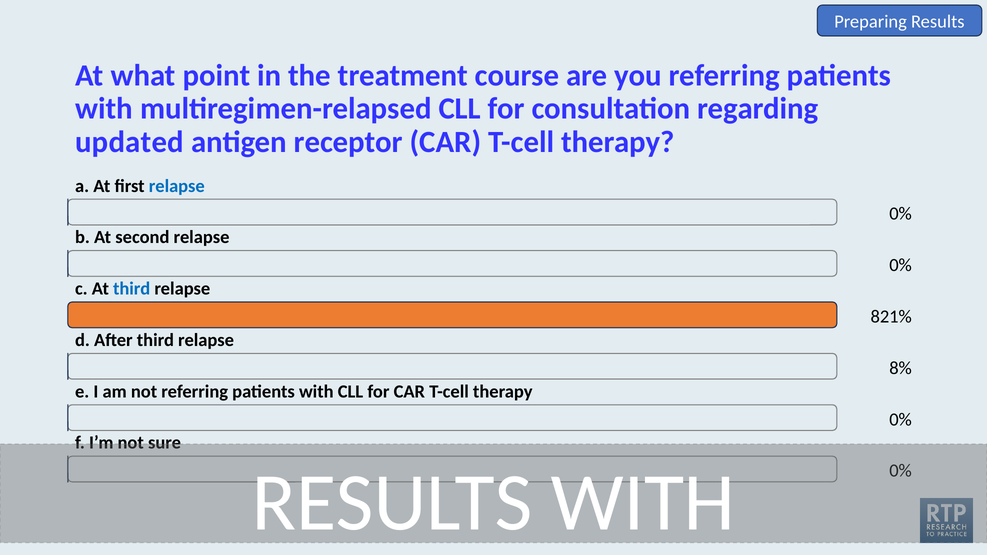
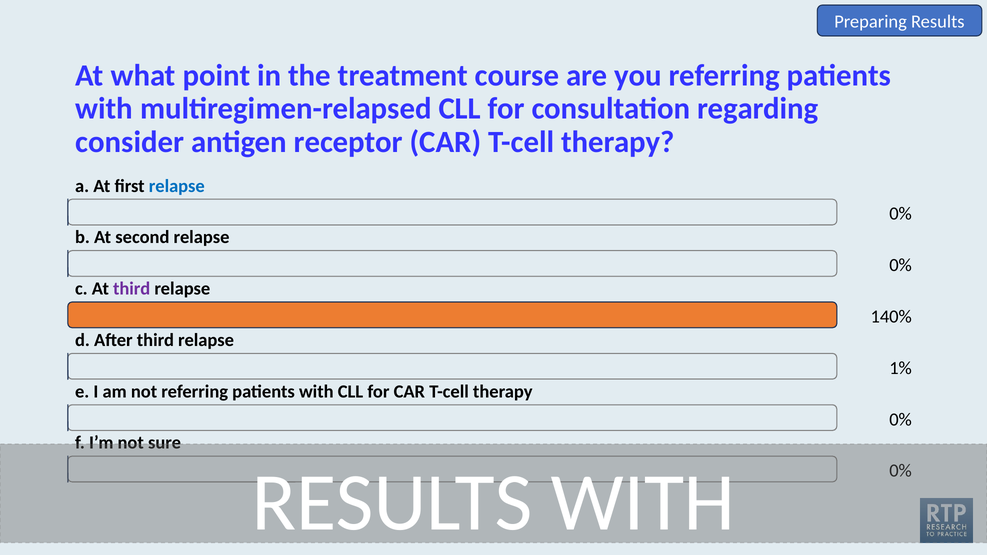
updated: updated -> consider
third at (132, 289) colour: blue -> purple
821%: 821% -> 140%
8%: 8% -> 1%
